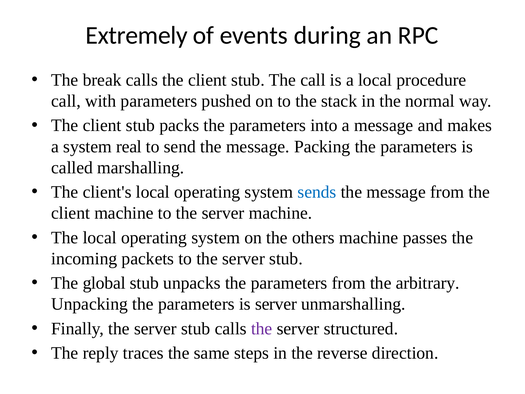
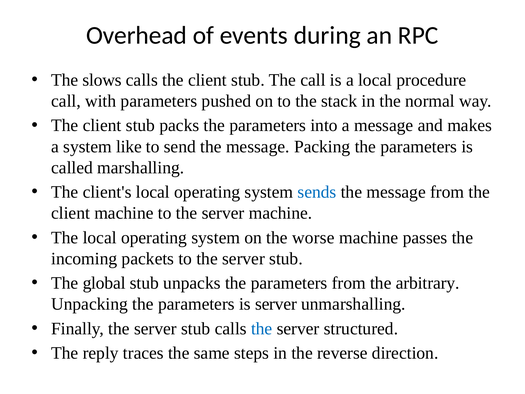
Extremely: Extremely -> Overhead
break: break -> slows
real: real -> like
others: others -> worse
the at (262, 328) colour: purple -> blue
